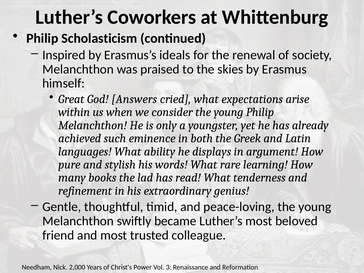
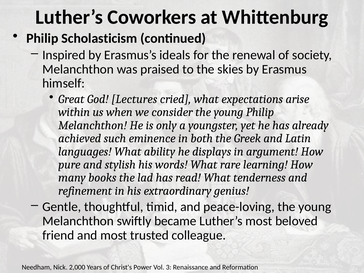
Answers: Answers -> Lectures
